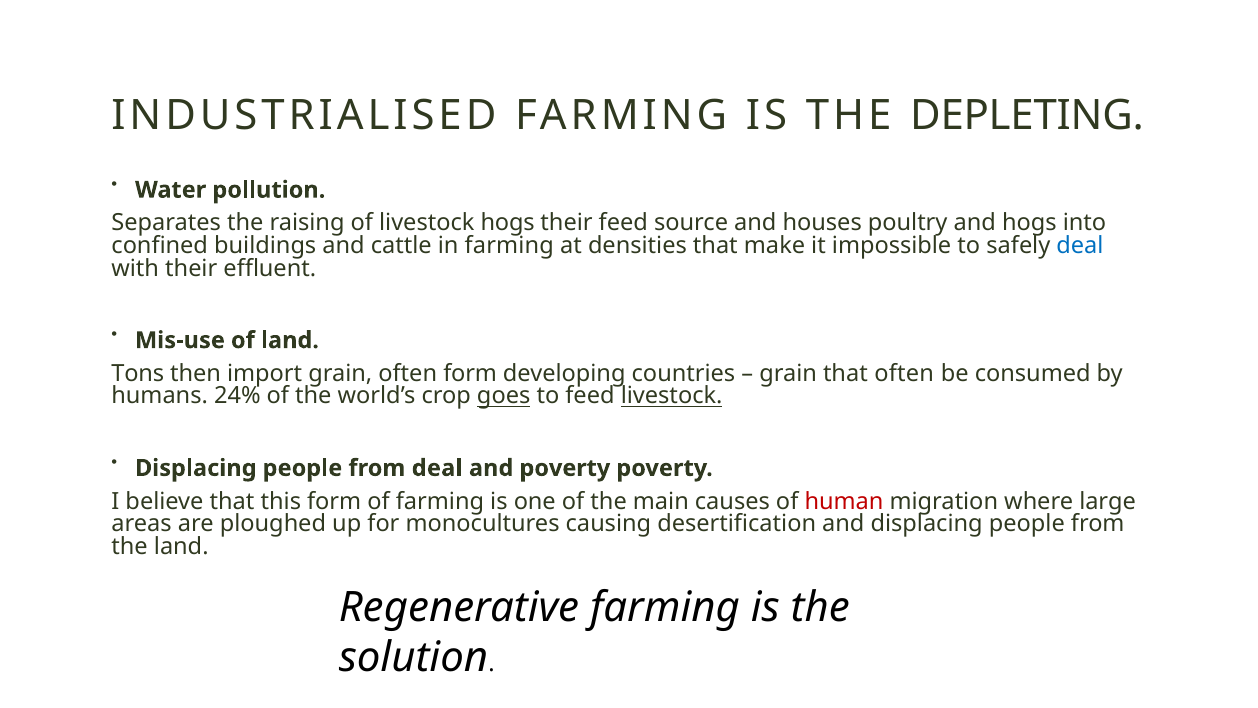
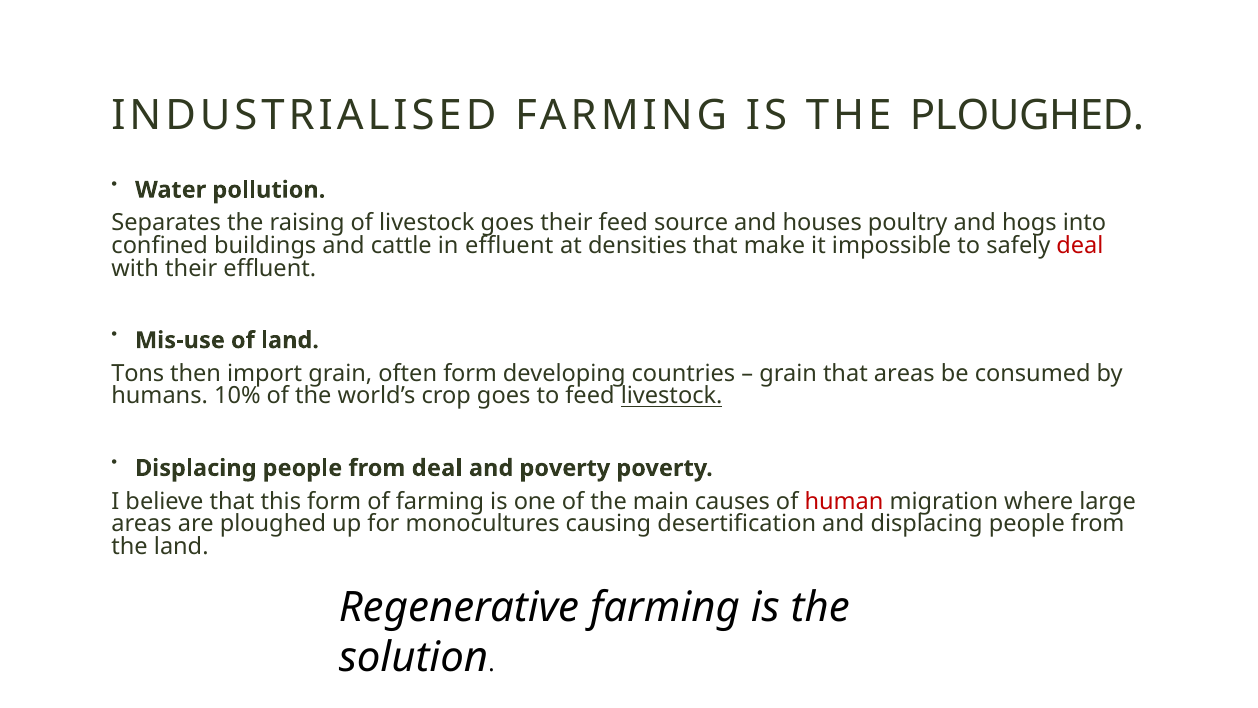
THE DEPLETING: DEPLETING -> PLOUGHED
livestock hogs: hogs -> goes
in farming: farming -> effluent
deal at (1080, 246) colour: blue -> red
that often: often -> areas
24%: 24% -> 10%
goes at (504, 396) underline: present -> none
